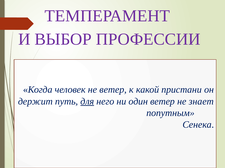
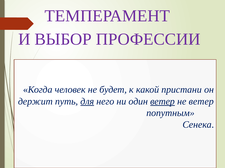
не ветер: ветер -> будет
ветер at (163, 102) underline: none -> present
не знает: знает -> ветер
